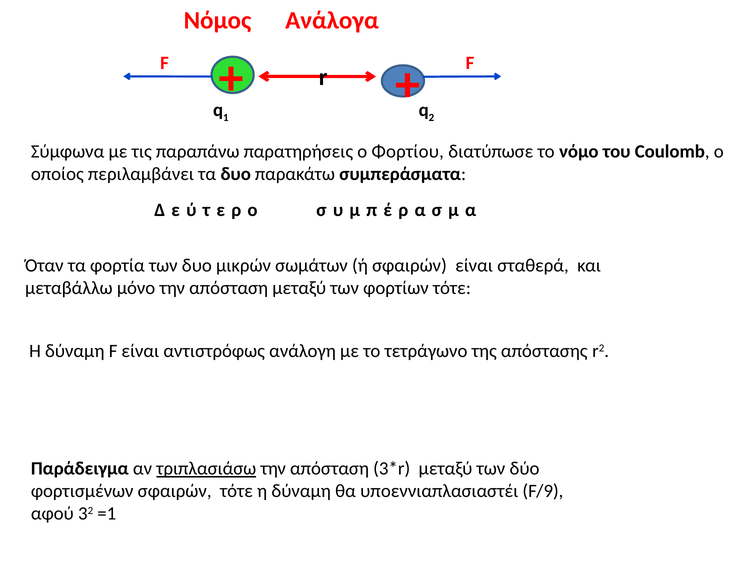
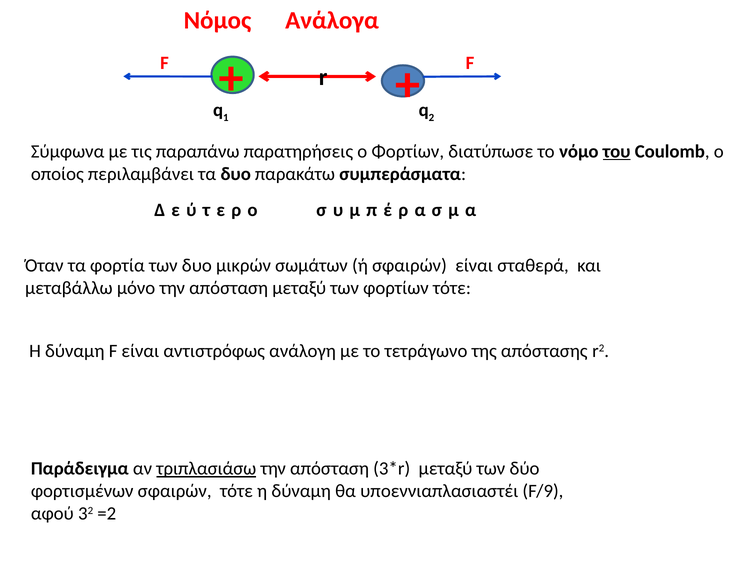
ο Φορτίου: Φορτίου -> Φορτίων
του underline: none -> present
=1: =1 -> =2
